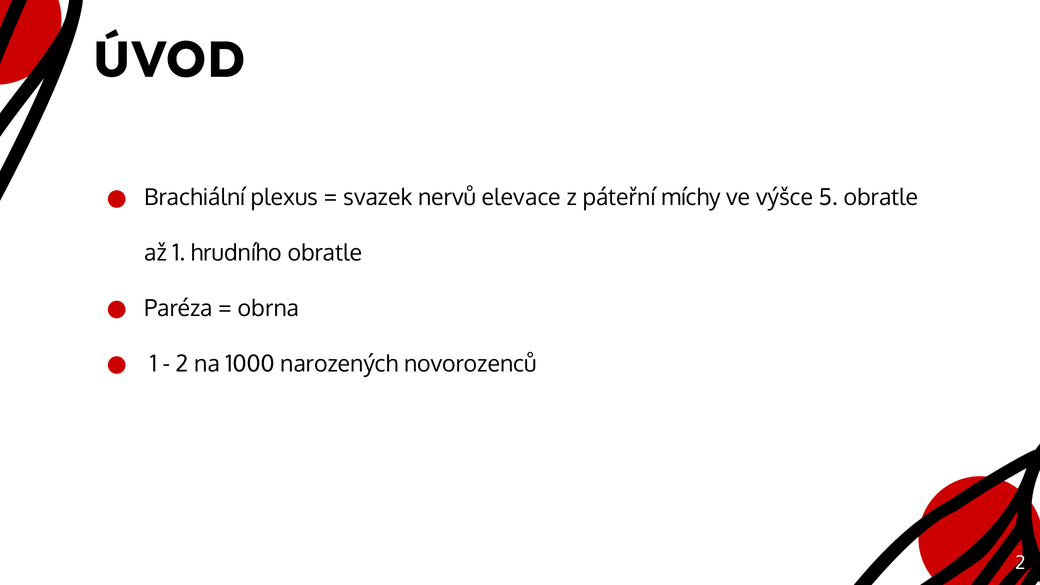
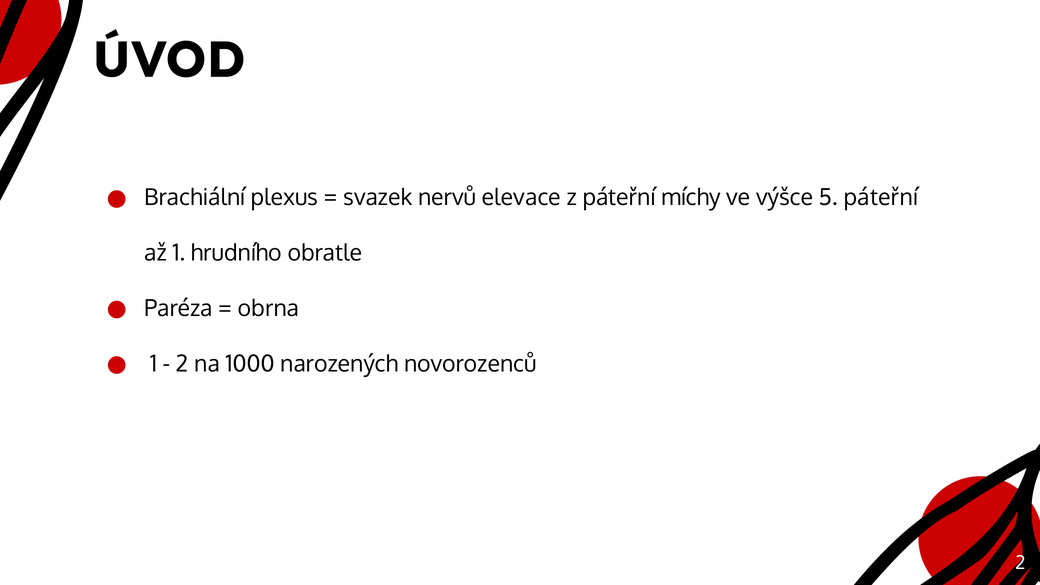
5 obratle: obratle -> páteřní
